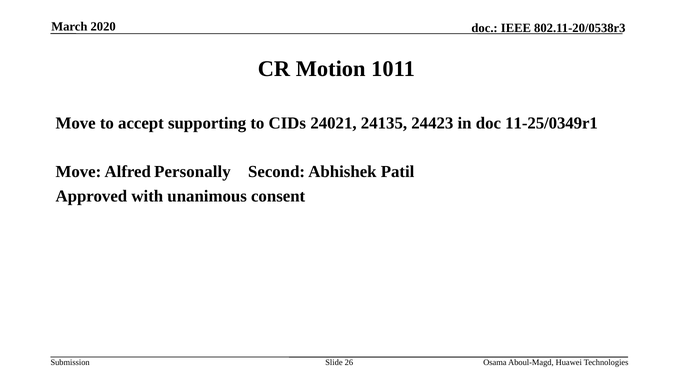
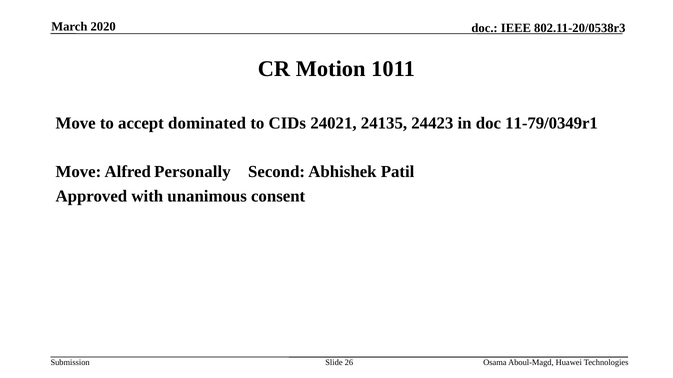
supporting: supporting -> dominated
11-25/0349r1: 11-25/0349r1 -> 11-79/0349r1
